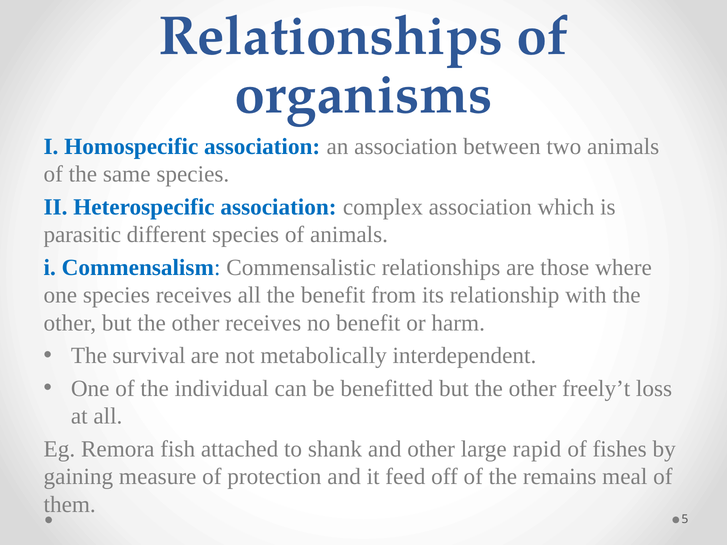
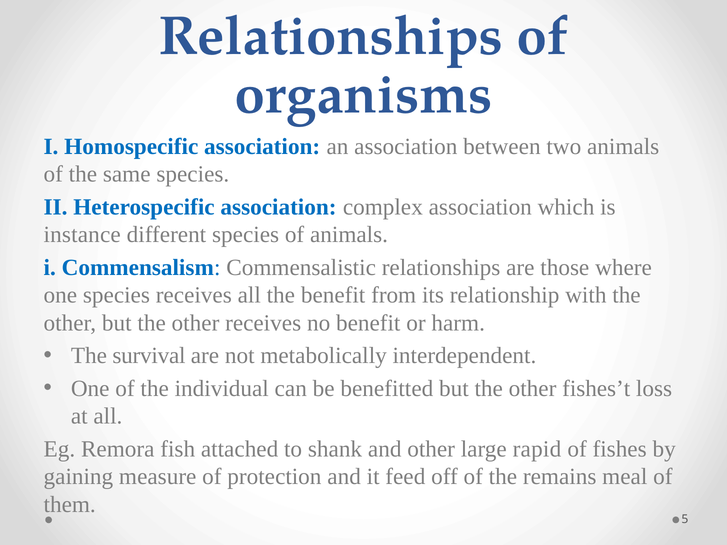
parasitic: parasitic -> instance
freely’t: freely’t -> fishes’t
